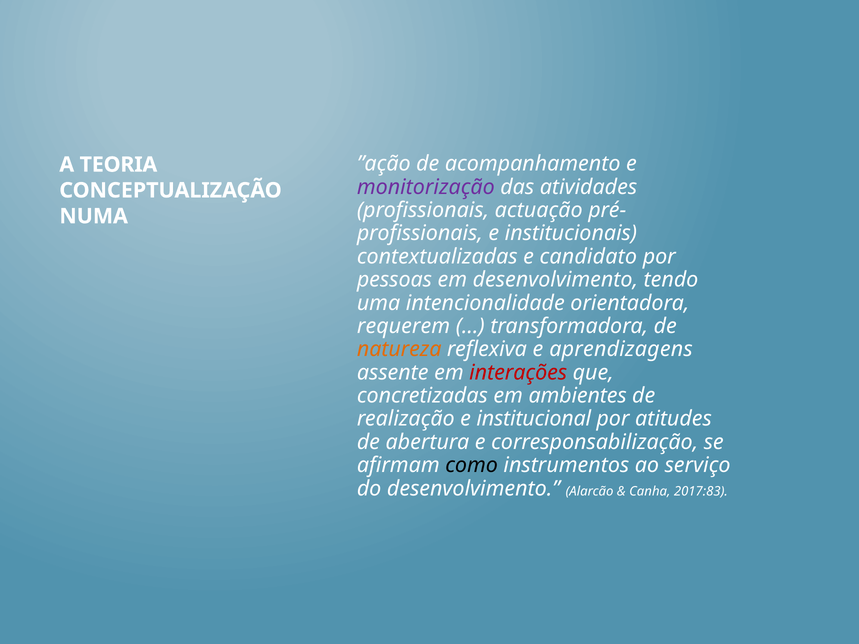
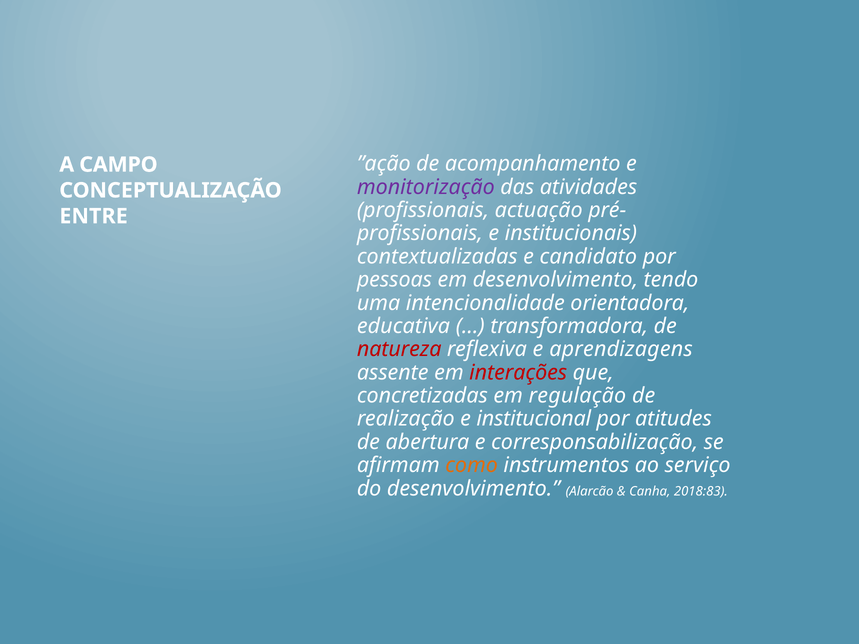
TEORIA: TEORIA -> CAMPO
NUMA: NUMA -> ENTRE
requerem: requerem -> educativa
natureza colour: orange -> red
ambientes: ambientes -> regulação
como colour: black -> orange
2017:83: 2017:83 -> 2018:83
